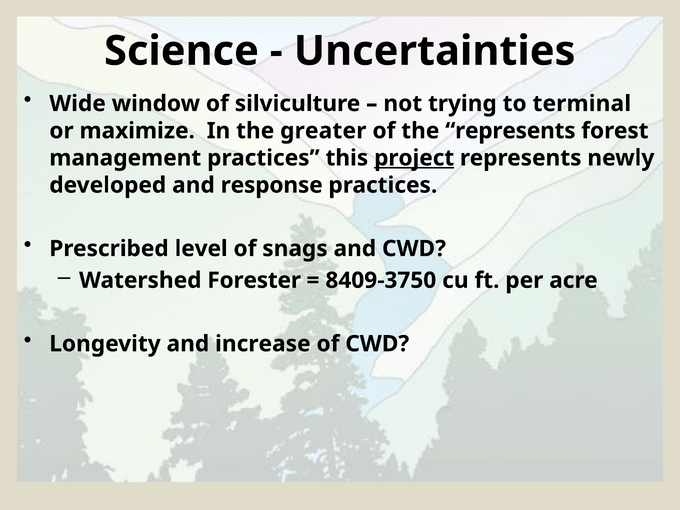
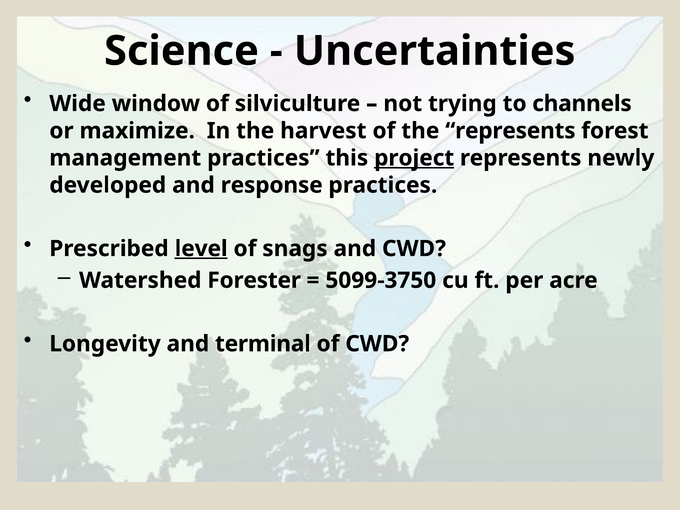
terminal: terminal -> channels
greater: greater -> harvest
level underline: none -> present
8409-3750: 8409-3750 -> 5099-3750
increase: increase -> terminal
